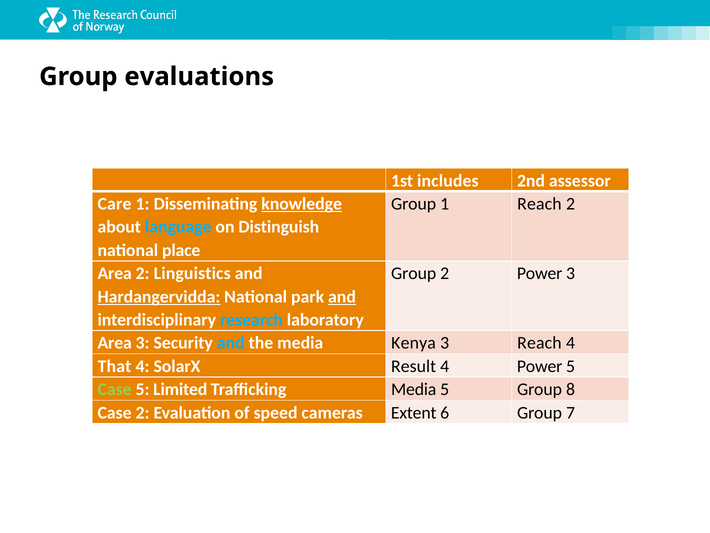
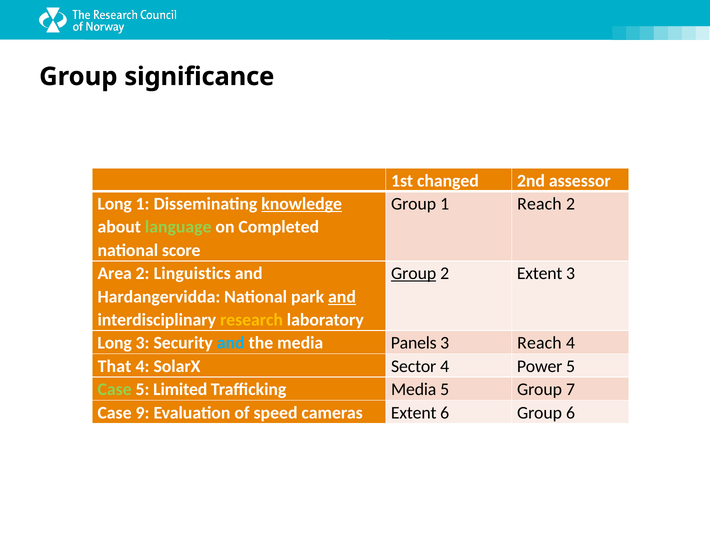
evaluations: evaluations -> significance
includes: includes -> changed
Care at (114, 204): Care -> Long
language colour: light blue -> light green
Distinguish: Distinguish -> Completed
place: place -> score
Group at (414, 273) underline: none -> present
2 Power: Power -> Extent
Hardangervidda underline: present -> none
research colour: light blue -> yellow
Area at (115, 343): Area -> Long
Kenya: Kenya -> Panels
Result: Result -> Sector
8: 8 -> 7
Case 2: 2 -> 9
Group 7: 7 -> 6
